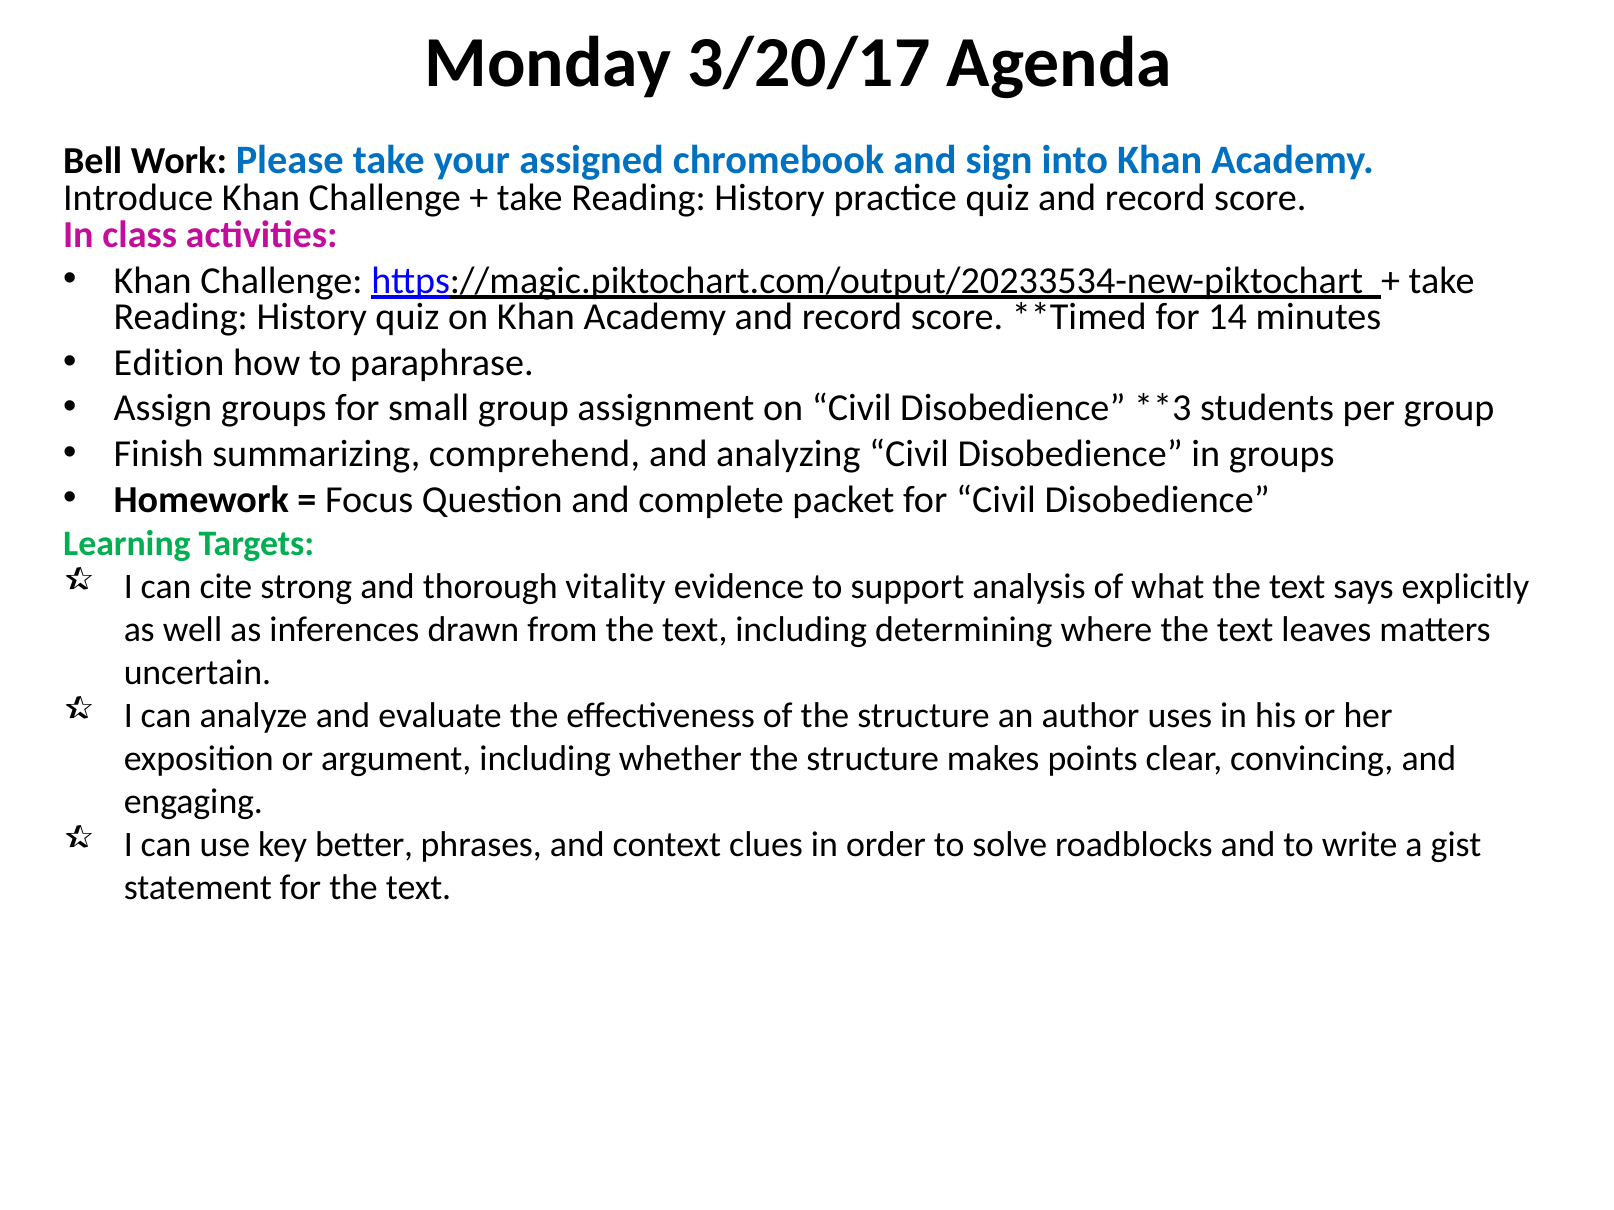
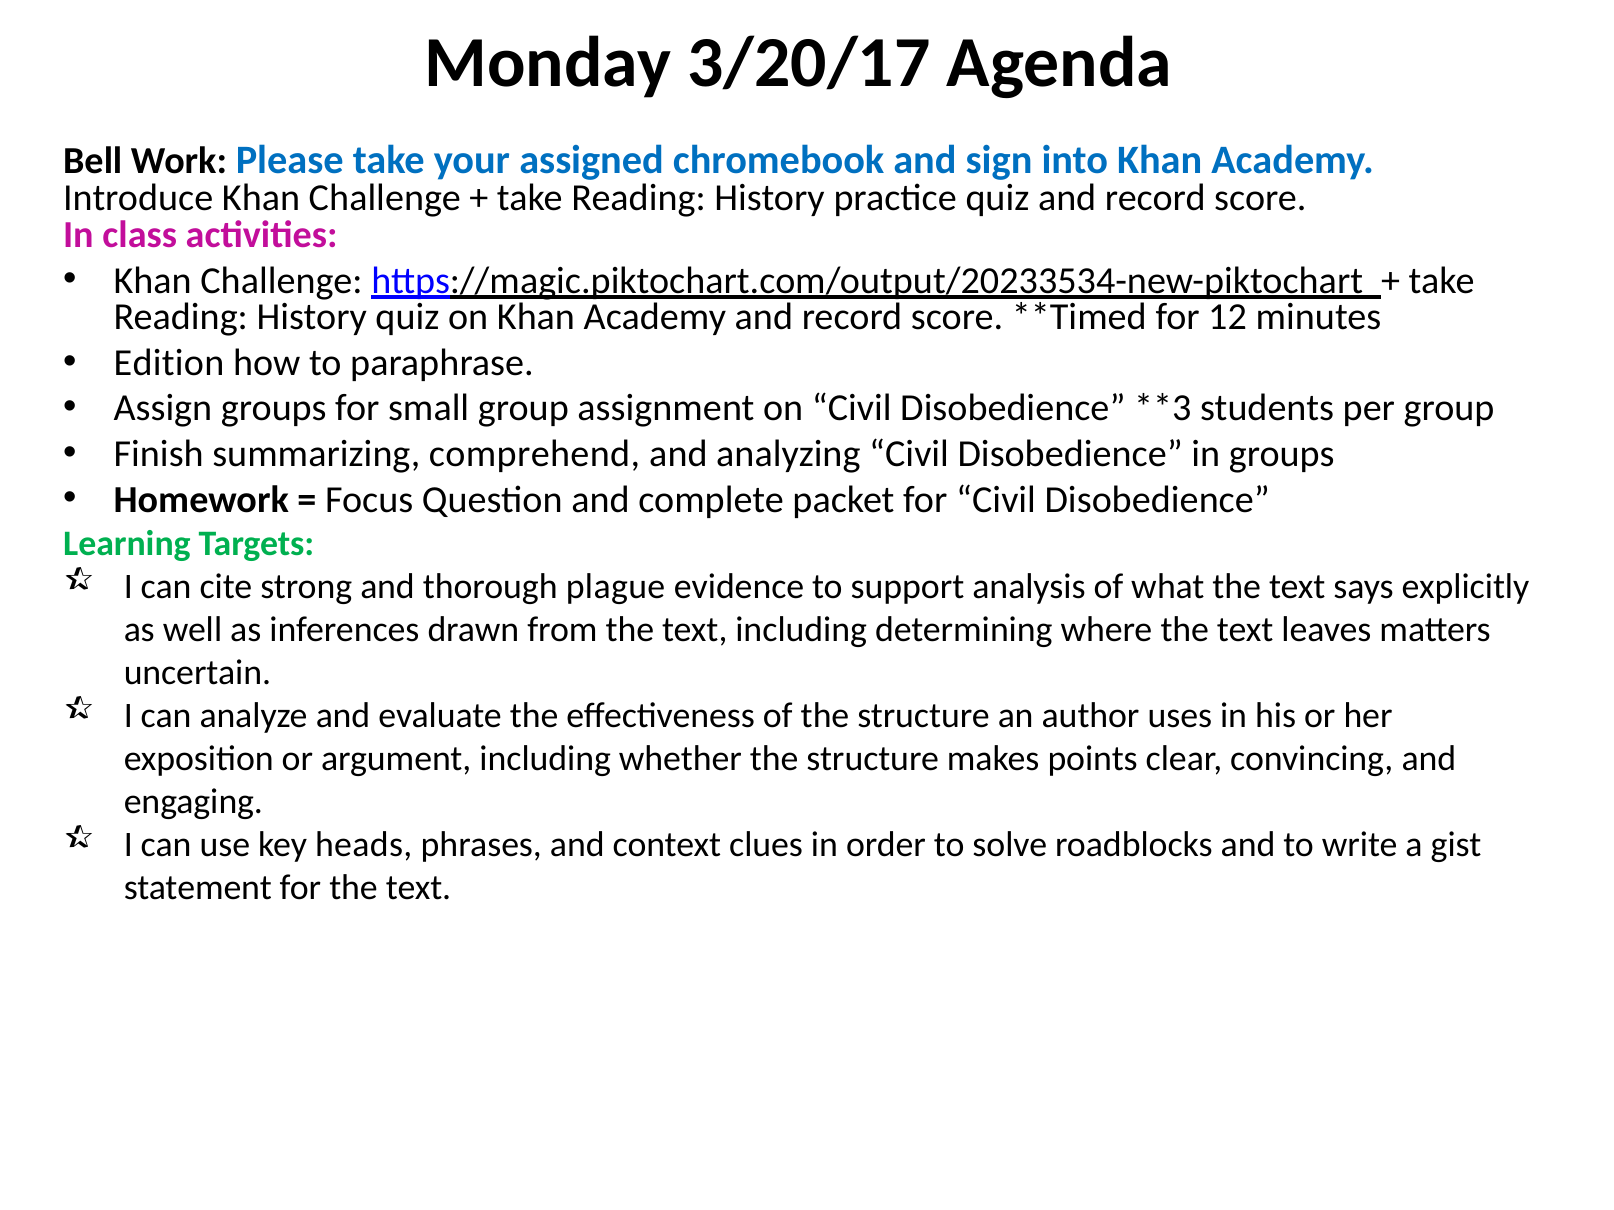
14: 14 -> 12
vitality: vitality -> plague
better: better -> heads
